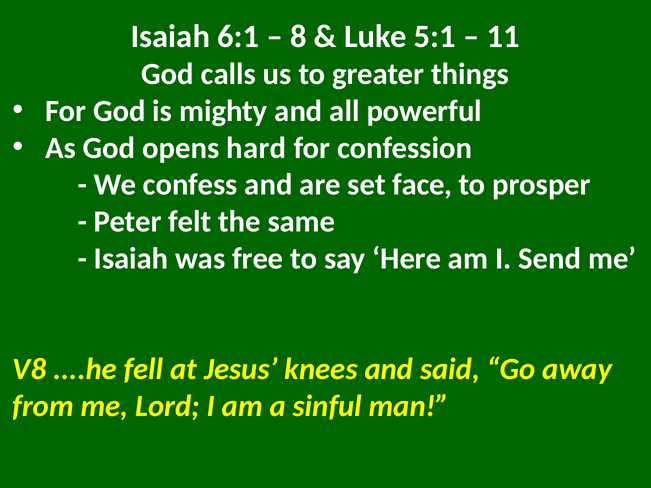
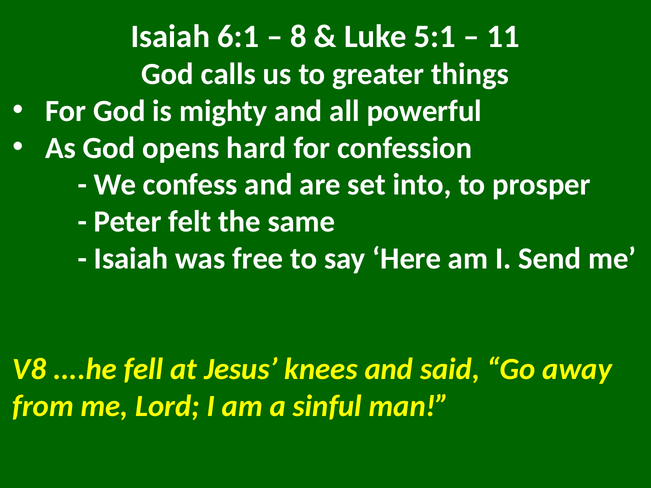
face: face -> into
